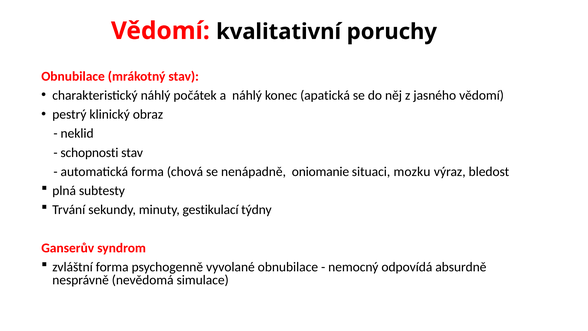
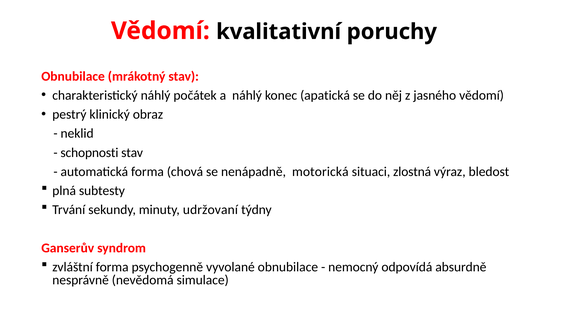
oniomanie: oniomanie -> motorická
mozku: mozku -> zlostná
gestikulací: gestikulací -> udržovaní
